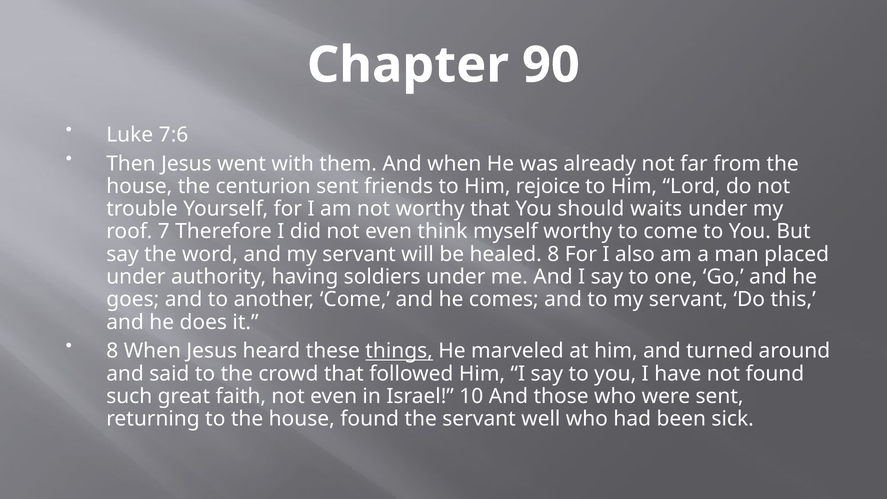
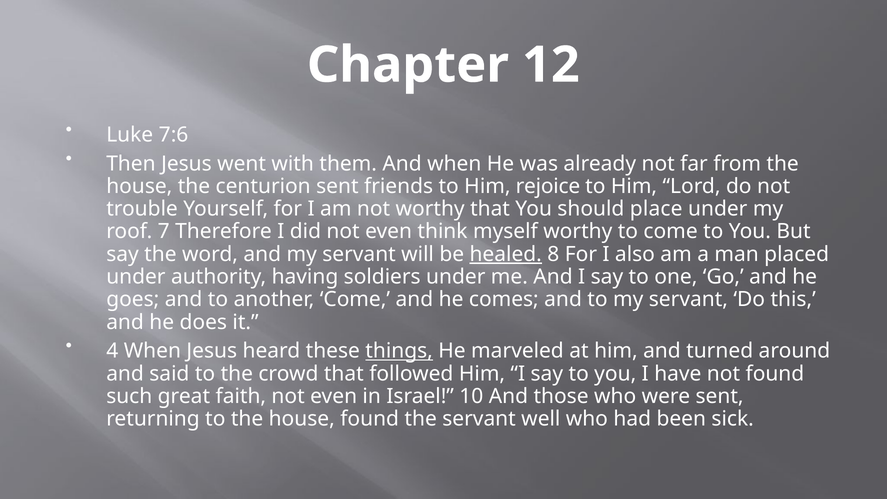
90: 90 -> 12
waits: waits -> place
healed underline: none -> present
8 at (112, 351): 8 -> 4
